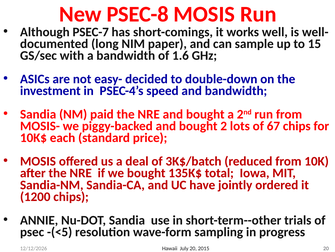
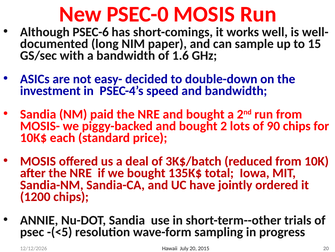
PSEC-8: PSEC-8 -> PSEC-0
PSEC-7: PSEC-7 -> PSEC-6
67: 67 -> 90
